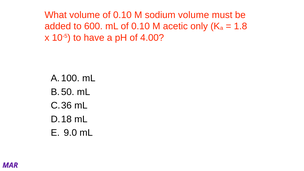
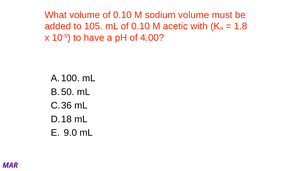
600: 600 -> 105
only: only -> with
